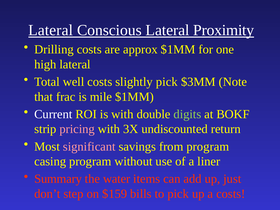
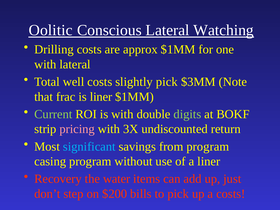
Lateral at (51, 30): Lateral -> Oolitic
Proximity: Proximity -> Watching
high at (45, 64): high -> with
is mile: mile -> liner
Current colour: white -> light green
significant colour: pink -> light blue
Summary: Summary -> Recovery
$159: $159 -> $200
